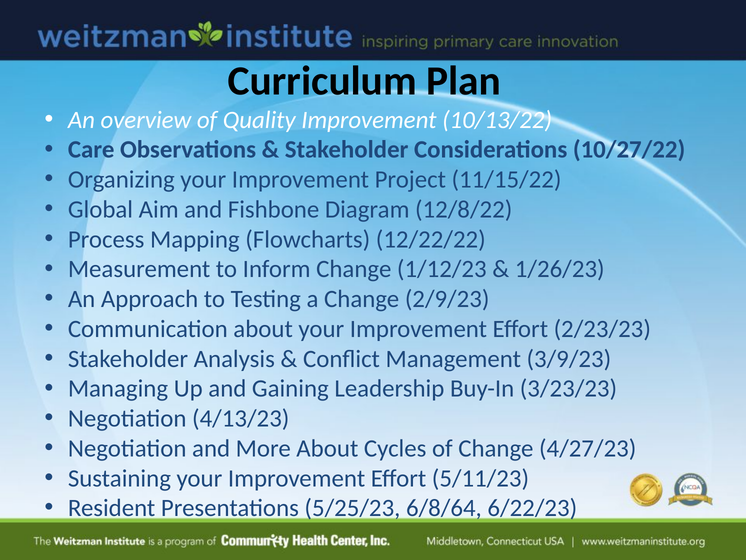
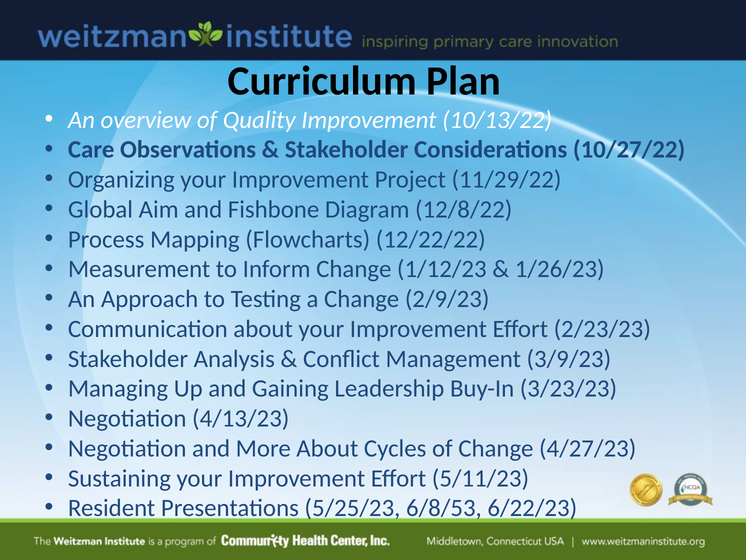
11/15/22: 11/15/22 -> 11/29/22
6/8/64: 6/8/64 -> 6/8/53
